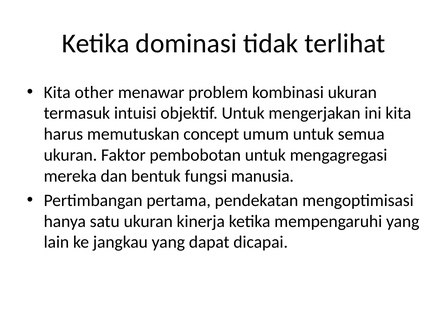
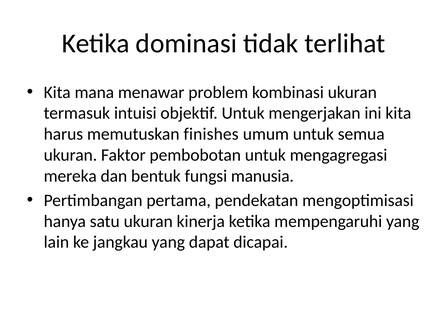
other: other -> mana
concept: concept -> finishes
